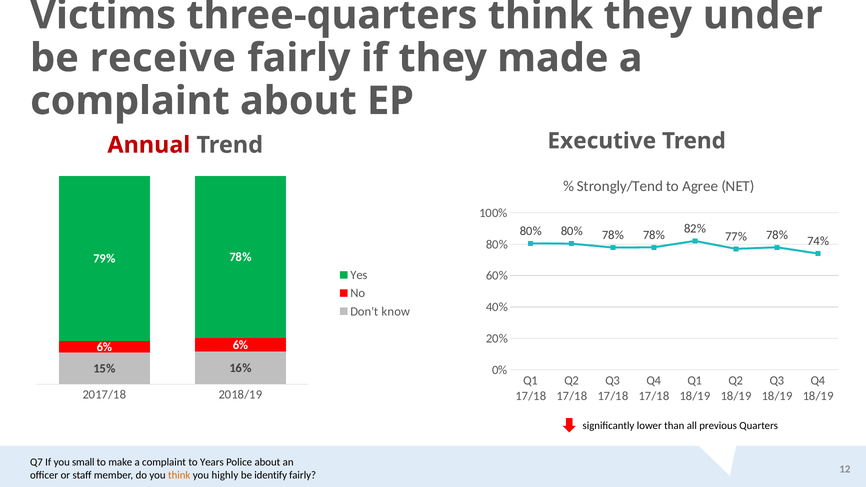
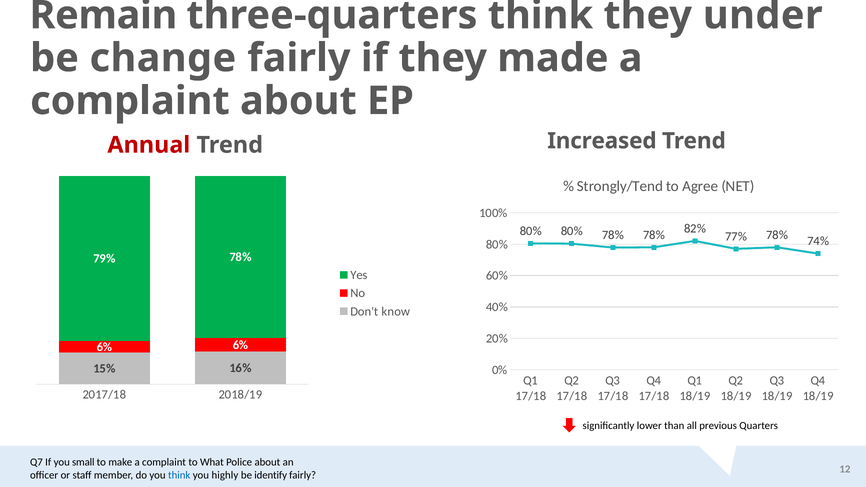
Victims: Victims -> Remain
receive: receive -> change
Executive: Executive -> Increased
Years: Years -> What
think at (179, 476) colour: orange -> blue
